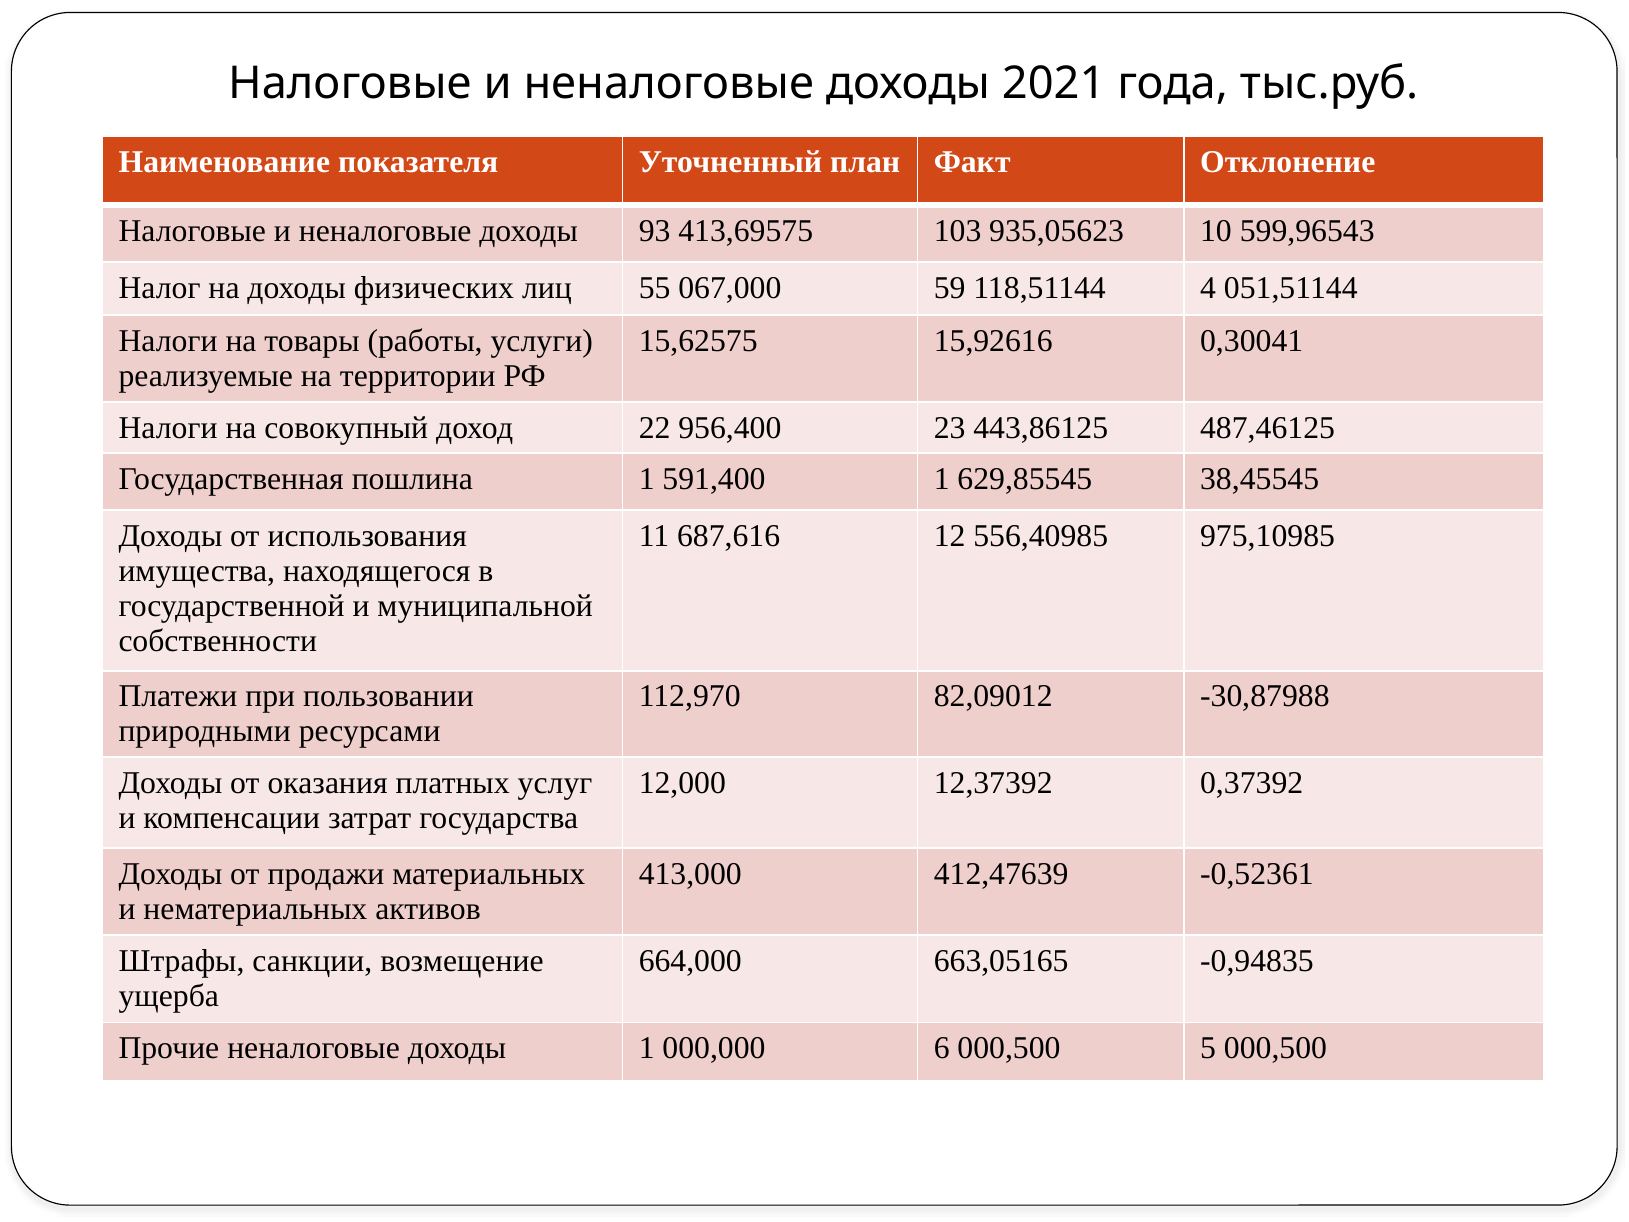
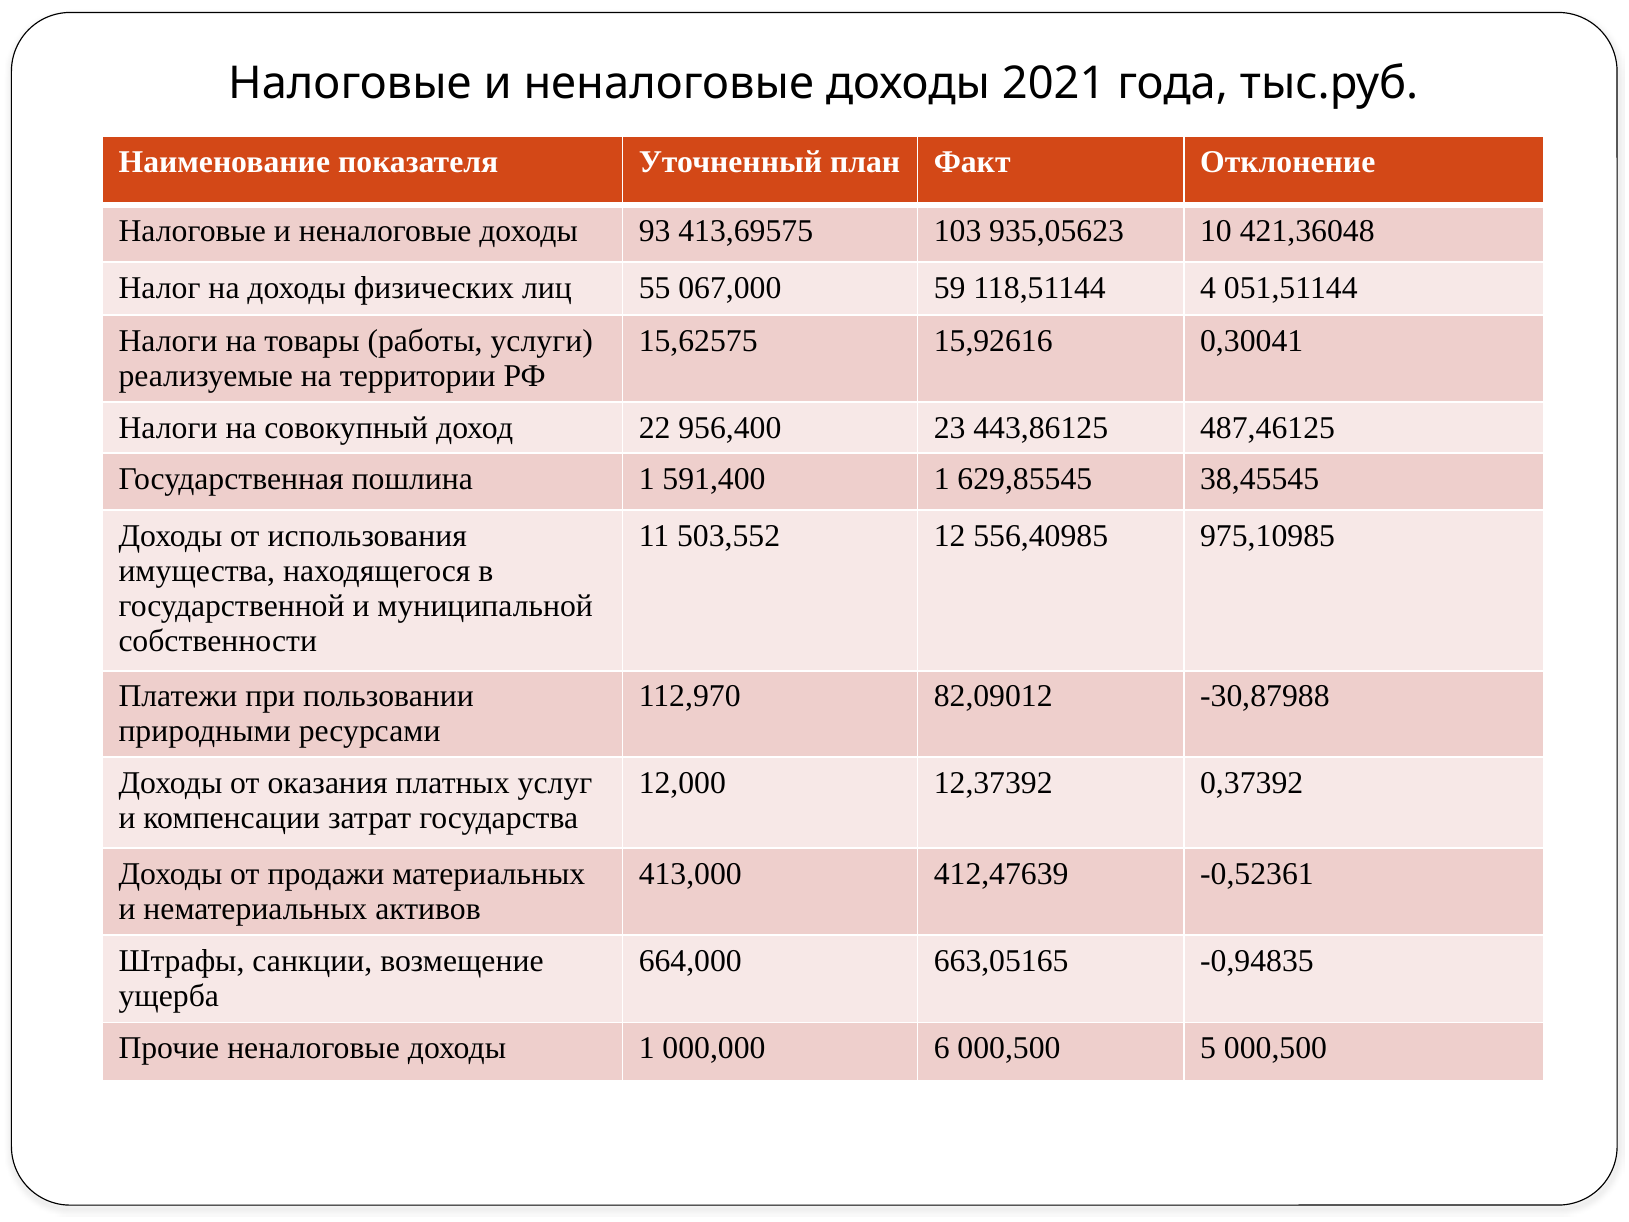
599,96543: 599,96543 -> 421,36048
687,616: 687,616 -> 503,552
